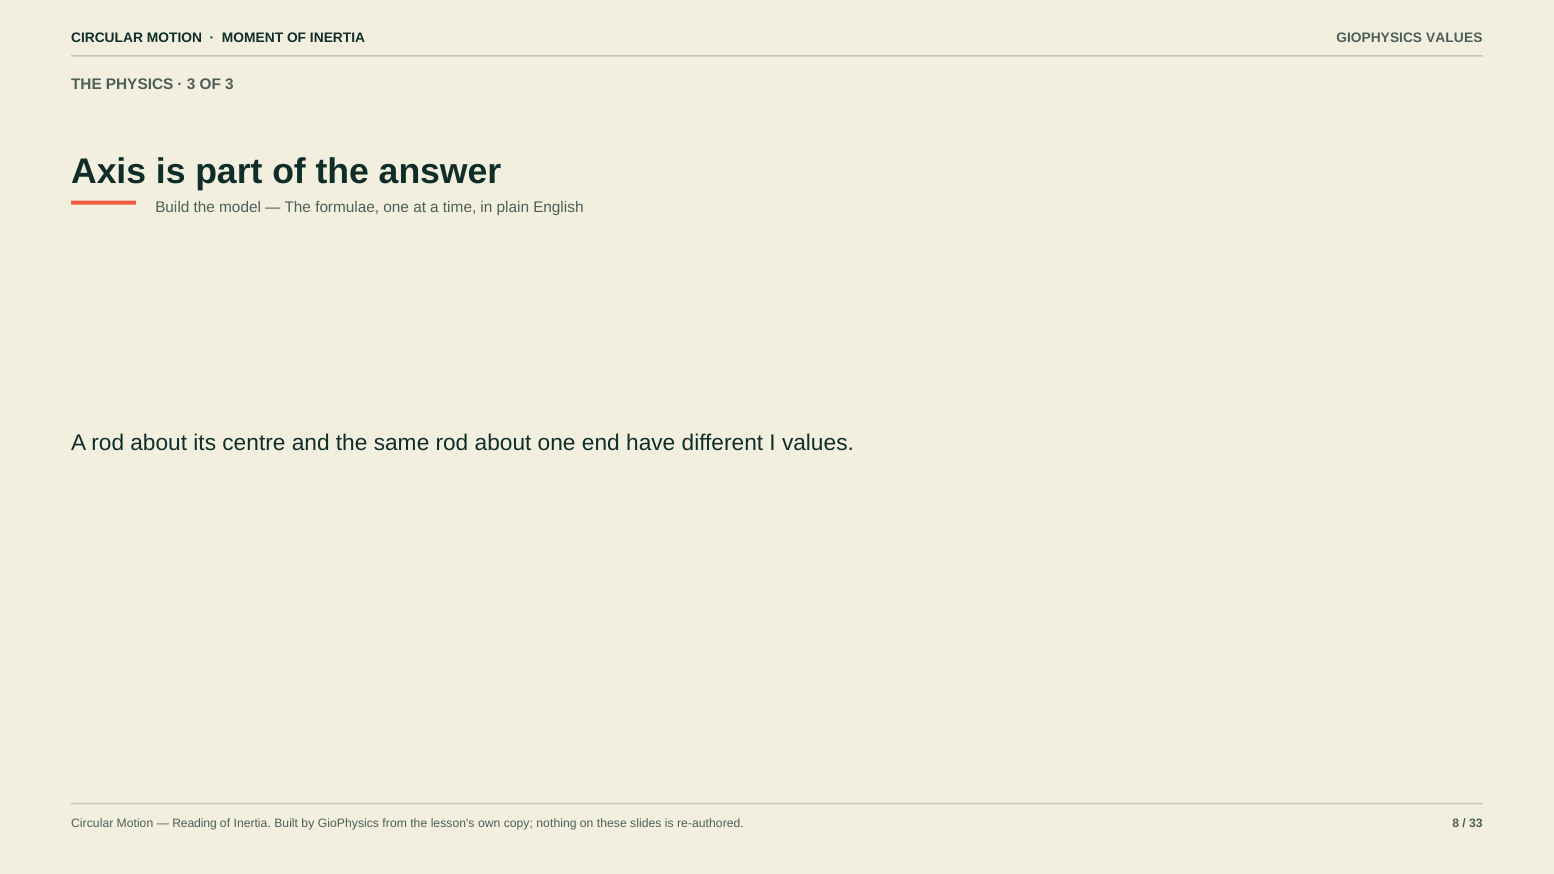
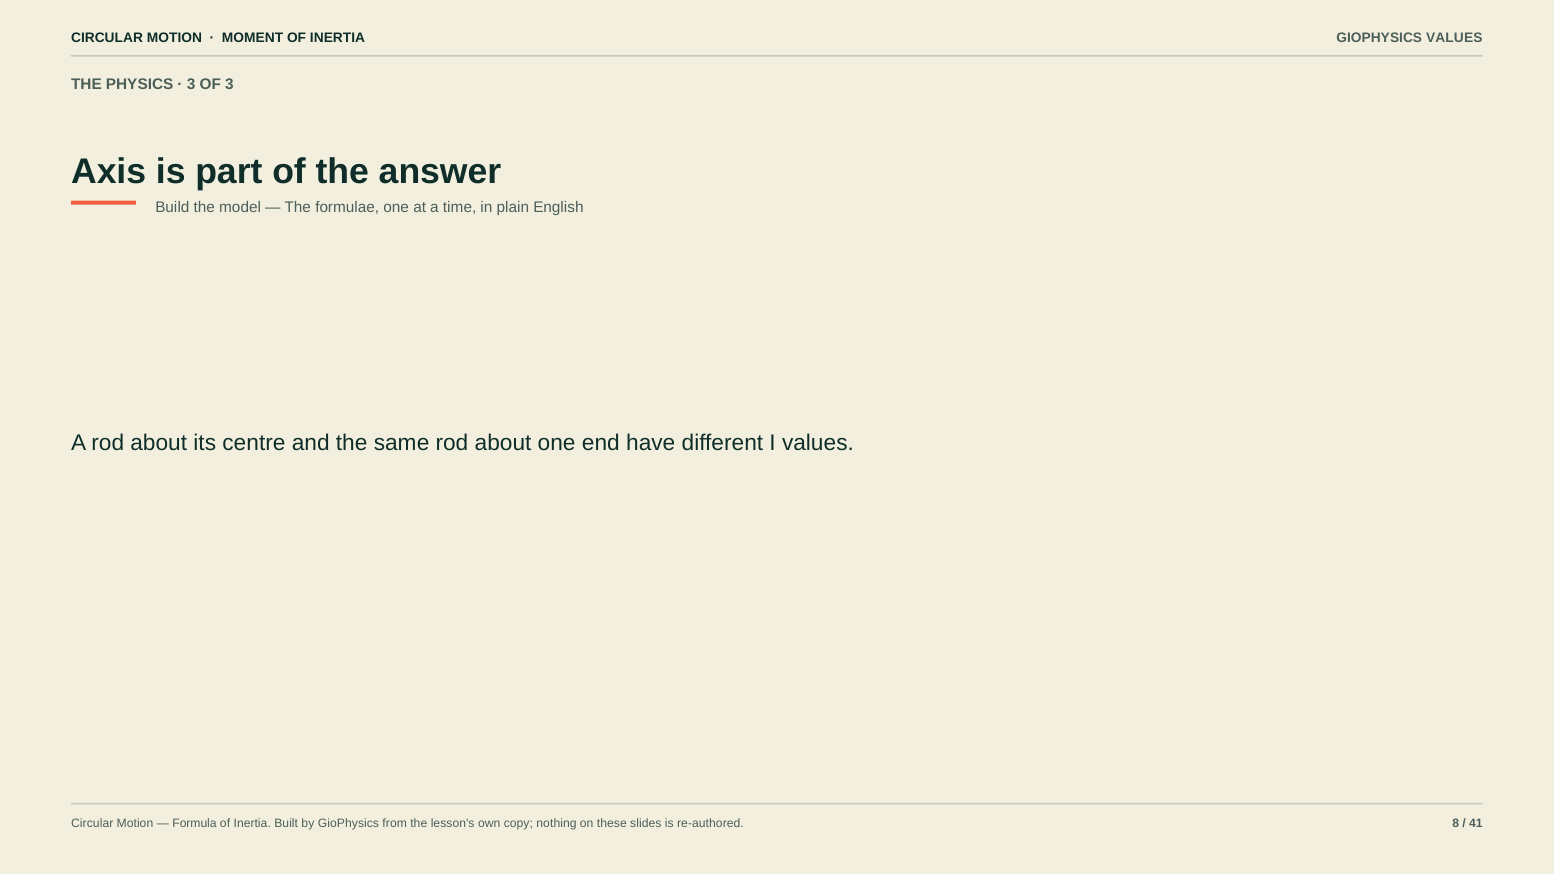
Reading: Reading -> Formula
33: 33 -> 41
